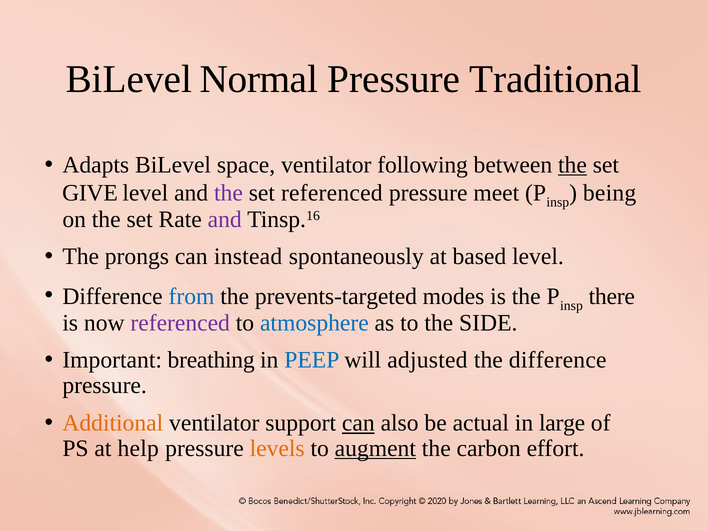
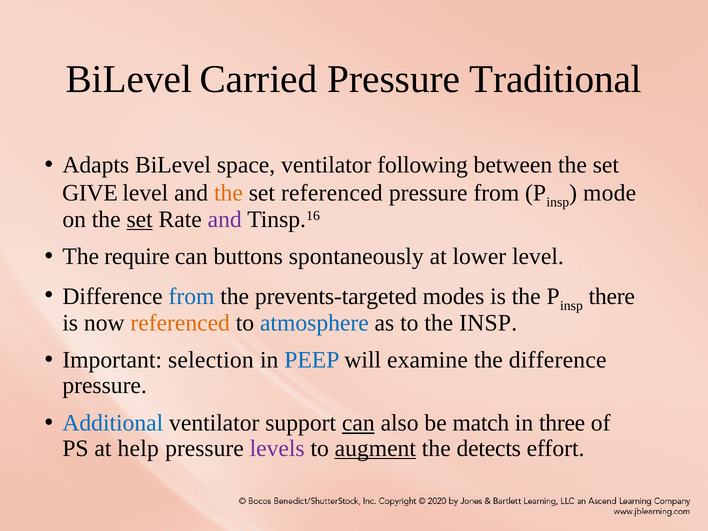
Normal: Normal -> Carried
the at (572, 165) underline: present -> none
the at (228, 193) colour: purple -> orange
pressure meet: meet -> from
being: being -> mode
set at (140, 219) underline: none -> present
prongs: prongs -> require
instead: instead -> buttons
based: based -> lower
referenced at (180, 323) colour: purple -> orange
the SIDE: SIDE -> INSP
breathing: breathing -> selection
adjusted: adjusted -> examine
Additional colour: orange -> blue
actual: actual -> match
large: large -> three
levels colour: orange -> purple
carbon: carbon -> detects
